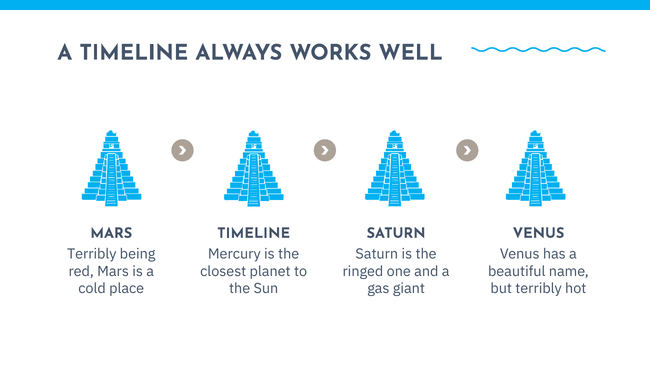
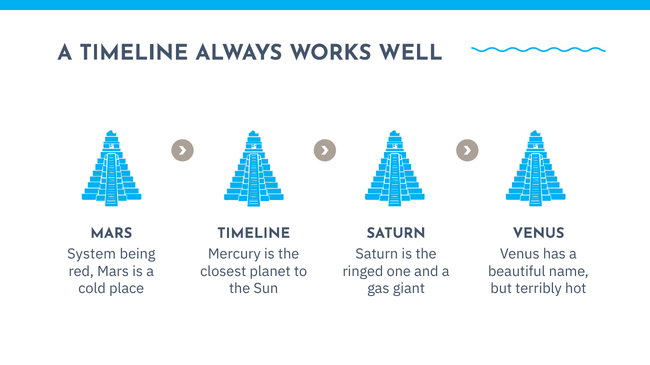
Terribly at (92, 254): Terribly -> System
